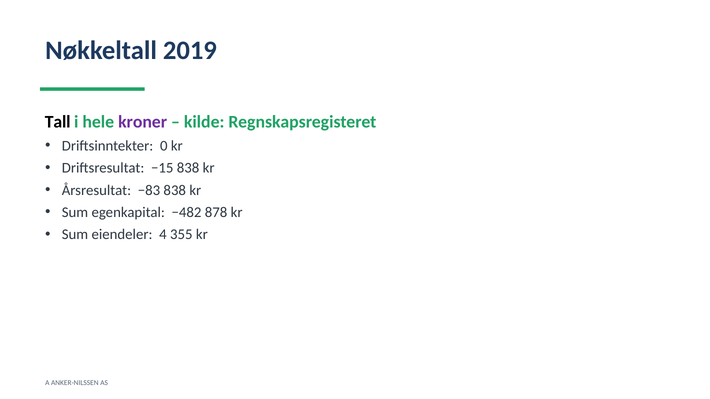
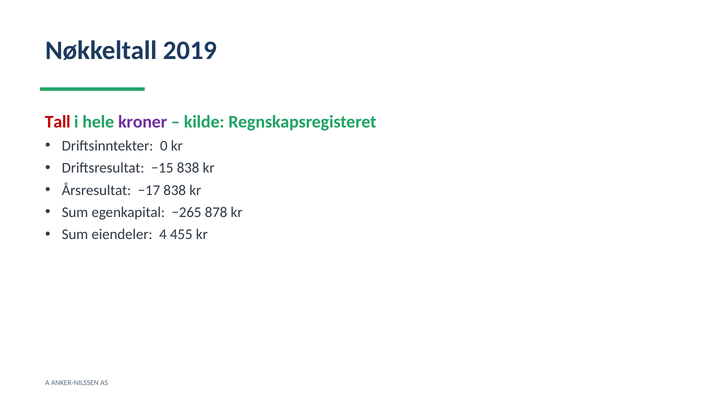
Tall colour: black -> red
−83: −83 -> −17
−482: −482 -> −265
355: 355 -> 455
